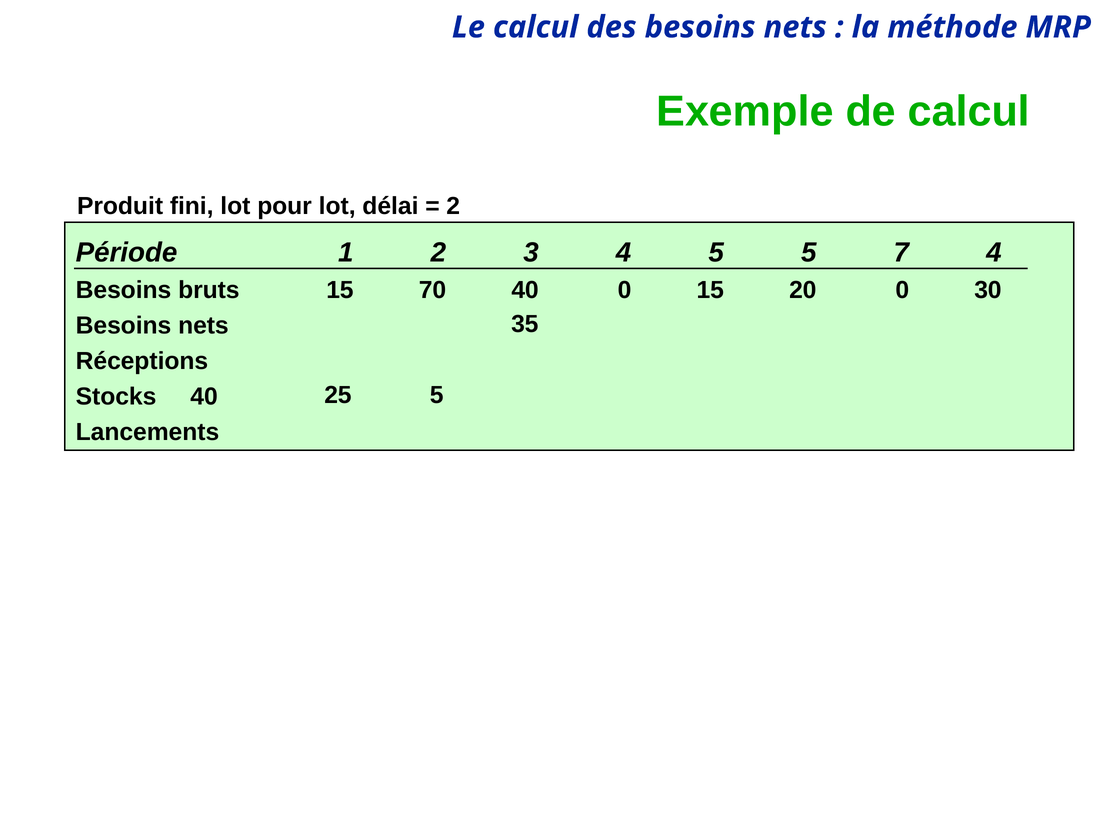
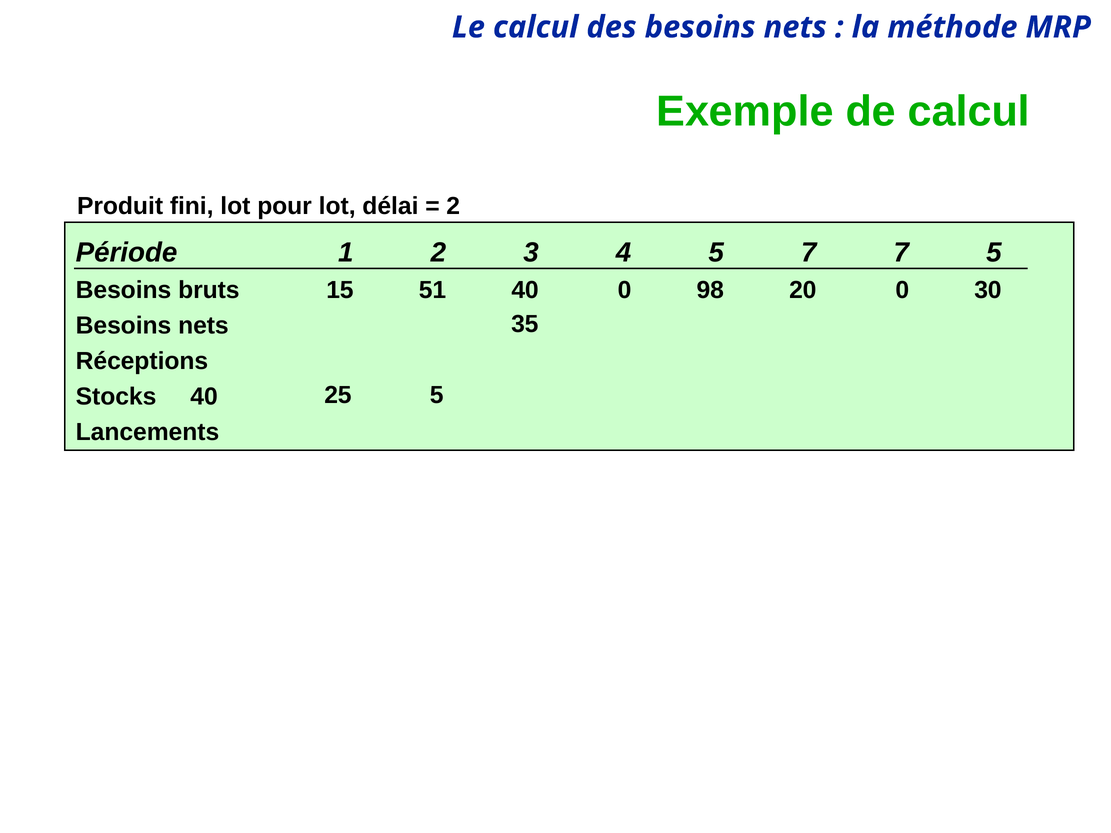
5 5: 5 -> 7
7 4: 4 -> 5
70: 70 -> 51
0 15: 15 -> 98
